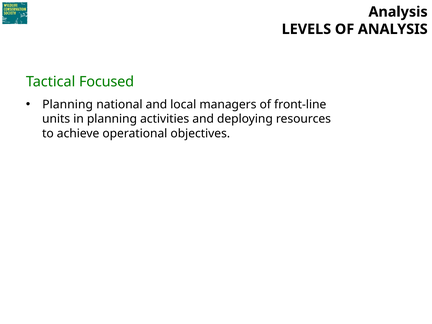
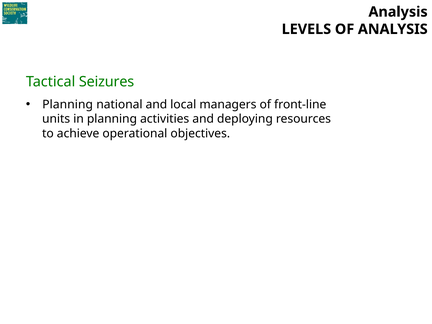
Focused: Focused -> Seizures
